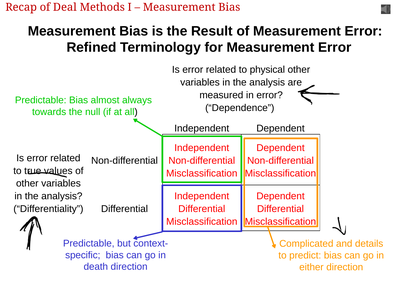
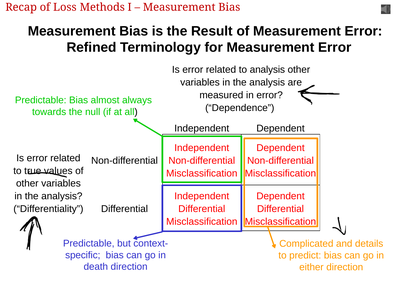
Deal: Deal -> Loss
to physical: physical -> analysis
